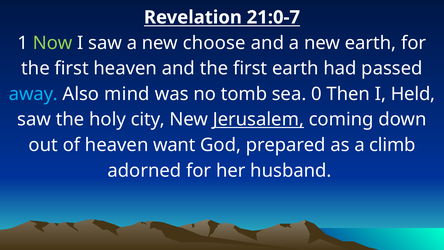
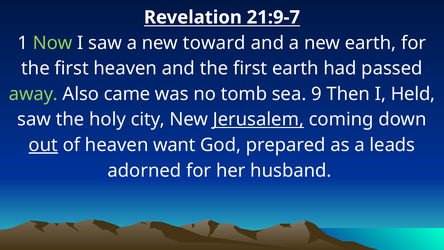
21:0-7: 21:0-7 -> 21:9-7
choose: choose -> toward
away colour: light blue -> light green
mind: mind -> came
0: 0 -> 9
out underline: none -> present
climb: climb -> leads
